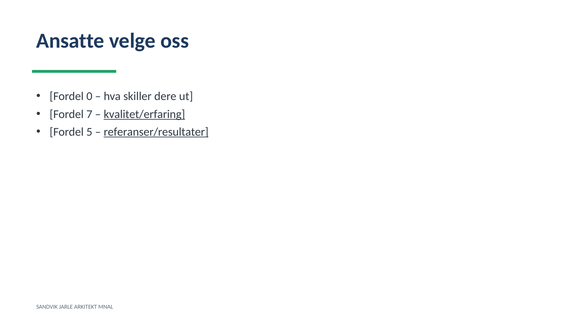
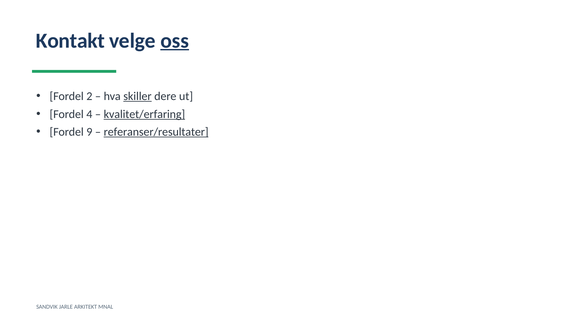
Ansatte: Ansatte -> Kontakt
oss underline: none -> present
0: 0 -> 2
skiller underline: none -> present
7: 7 -> 4
5: 5 -> 9
